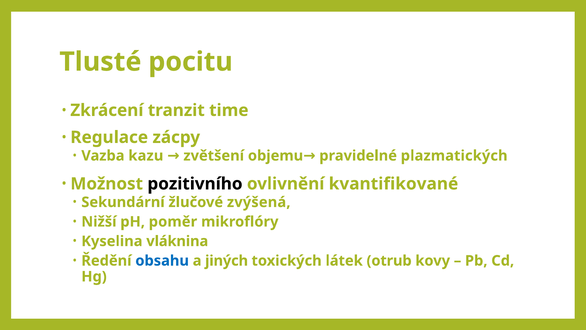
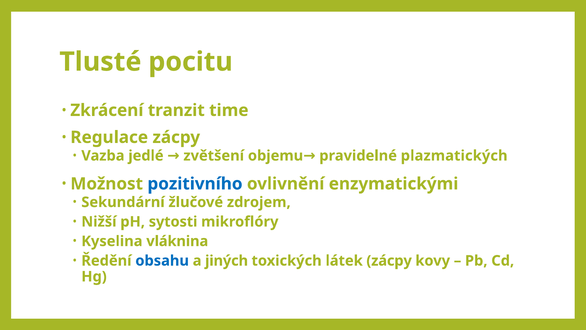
kazu: kazu -> jedlé
pozitivního colour: black -> blue
kvantifikované: kvantifikované -> enzymatickými
zvýšená: zvýšená -> zdrojem
poměr: poměr -> sytosti
látek otrub: otrub -> zácpy
